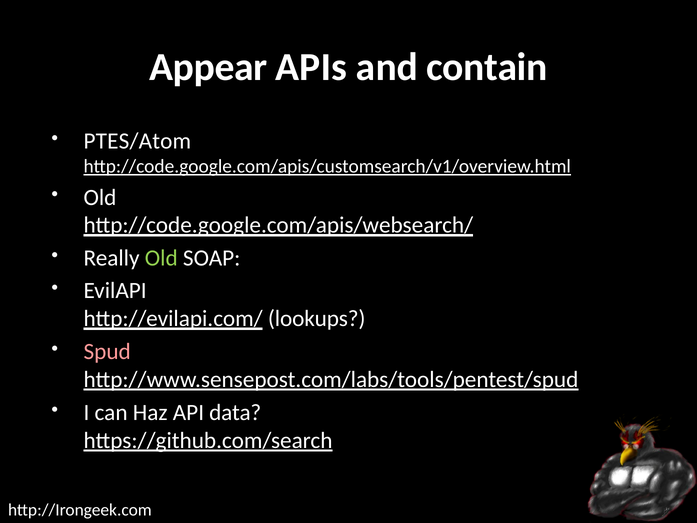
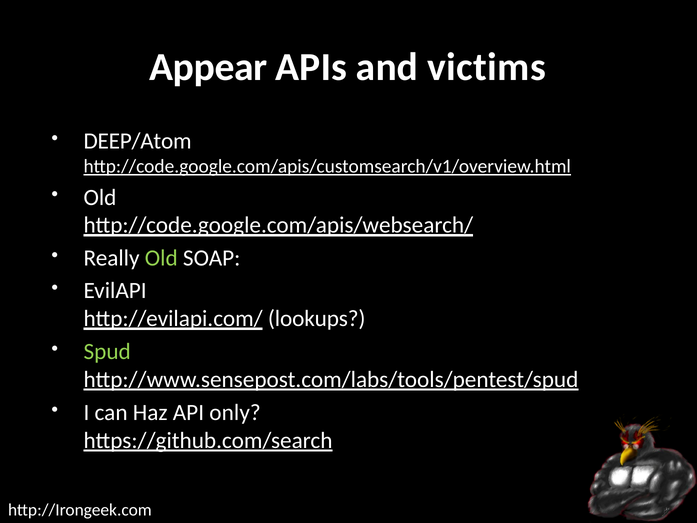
contain: contain -> victims
PTES/Atom: PTES/Atom -> DEEP/Atom
Spud colour: pink -> light green
data: data -> only
